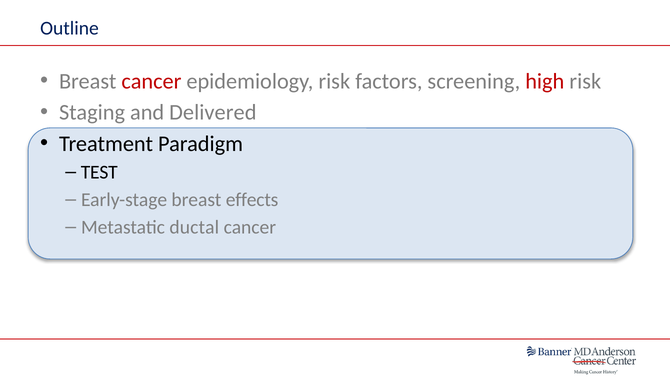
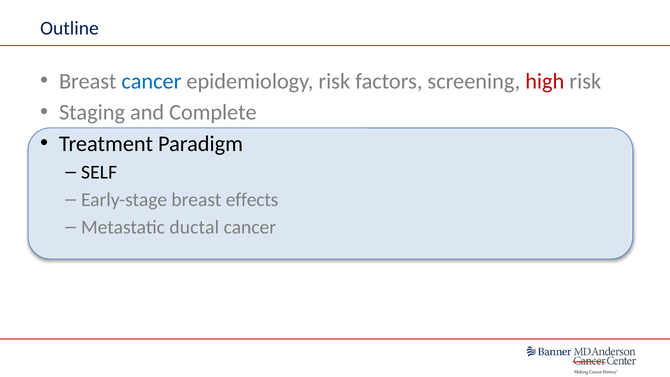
cancer at (151, 81) colour: red -> blue
Delivered: Delivered -> Complete
TEST: TEST -> SELF
